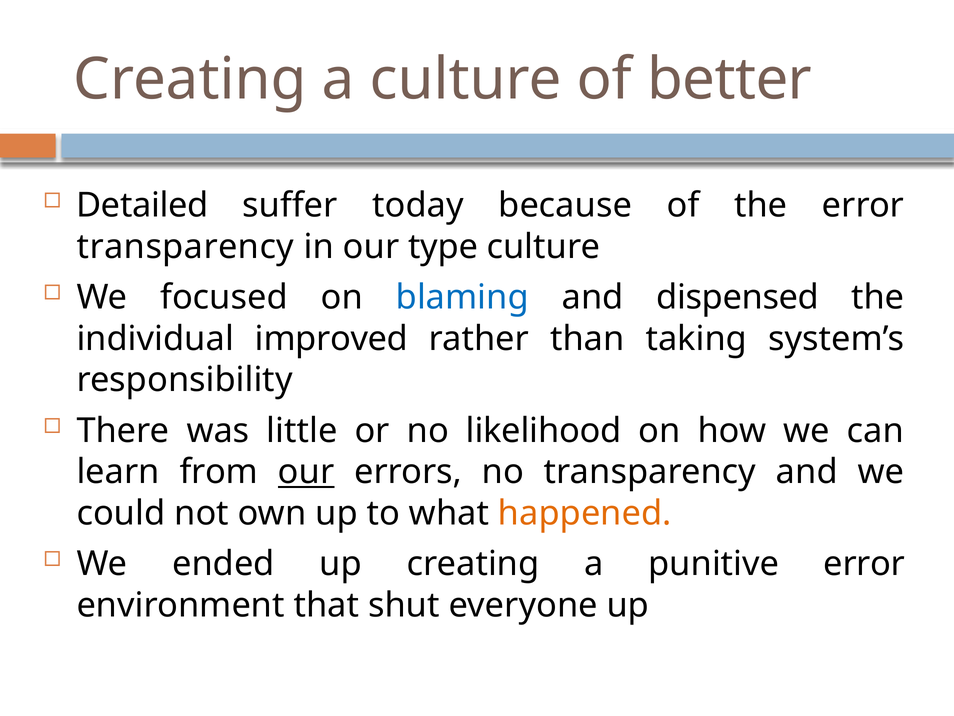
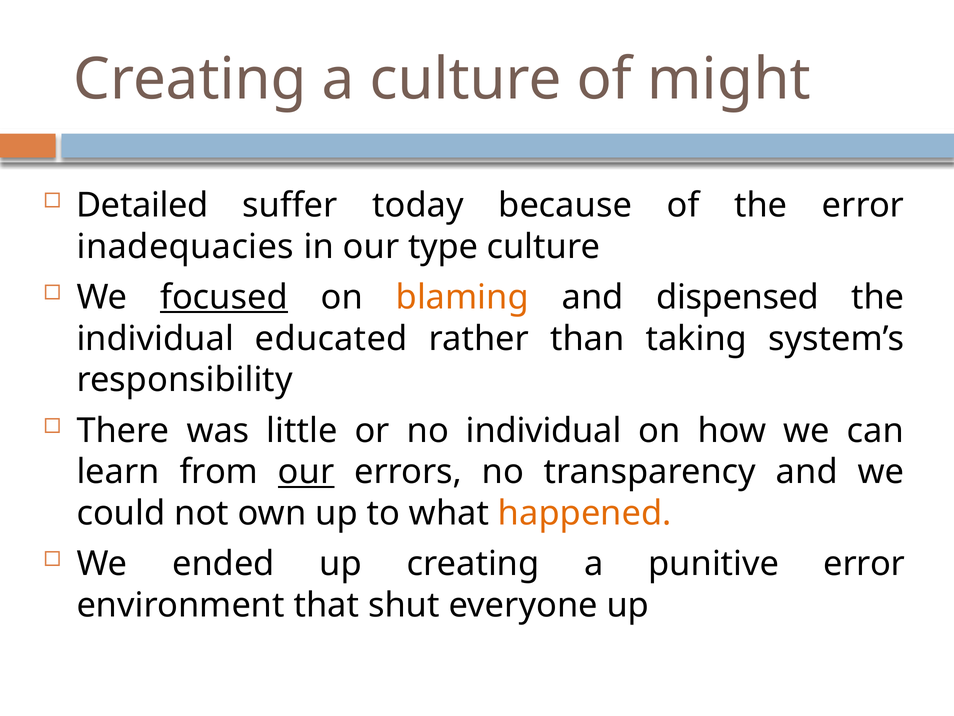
better: better -> might
transparency at (185, 247): transparency -> inadequacies
focused underline: none -> present
blaming colour: blue -> orange
improved: improved -> educated
no likelihood: likelihood -> individual
